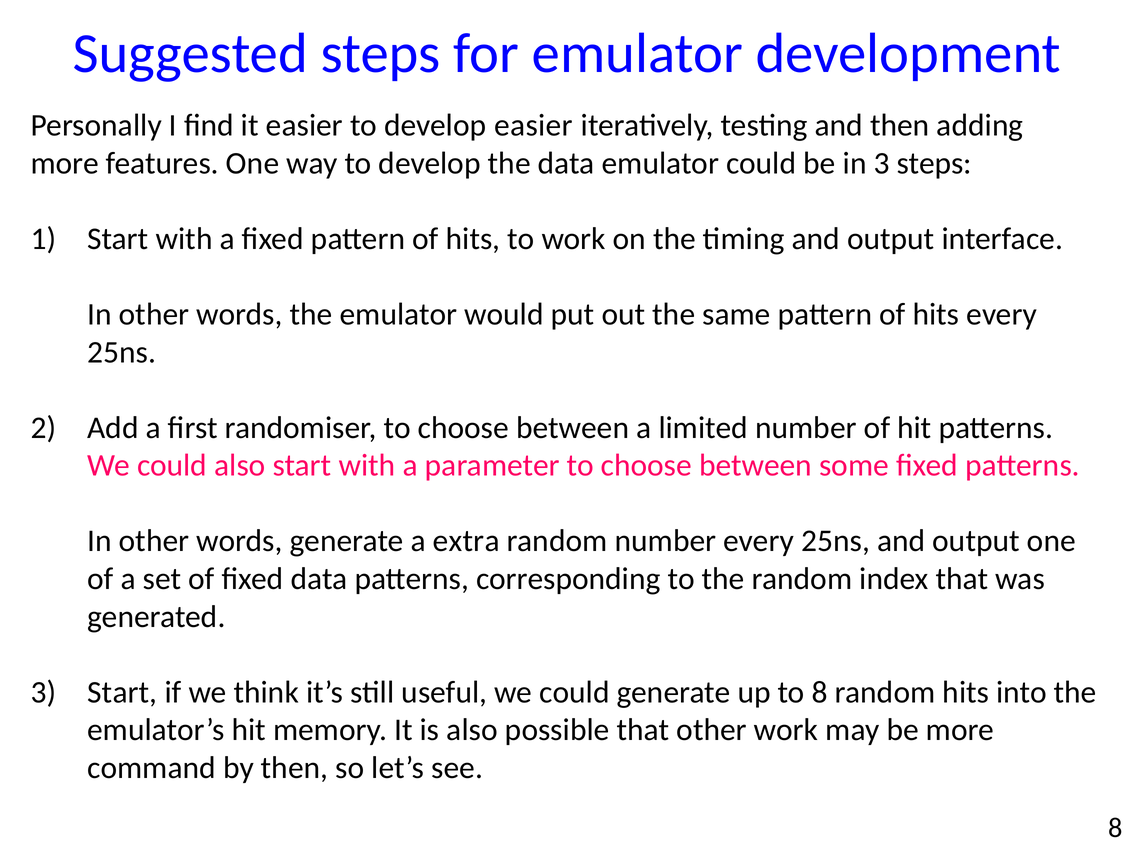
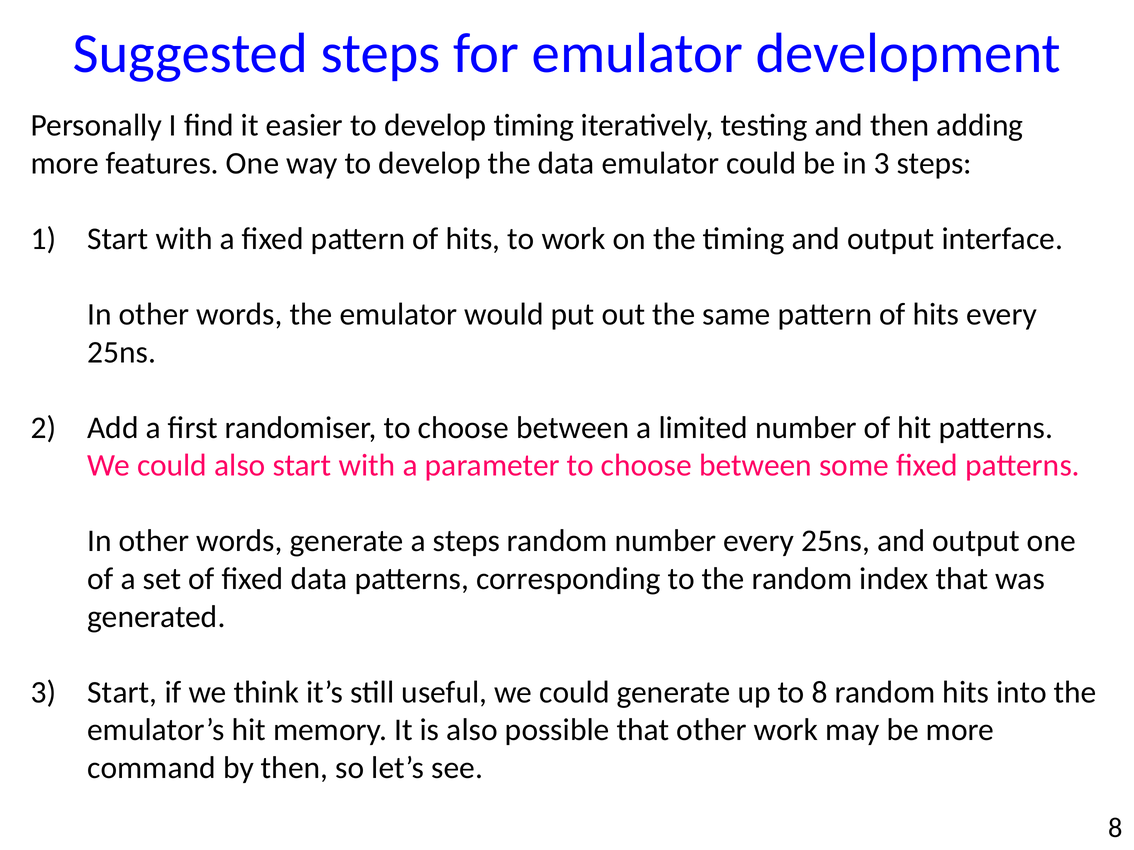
develop easier: easier -> timing
a extra: extra -> steps
